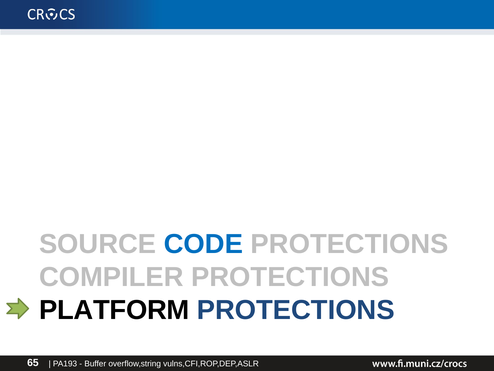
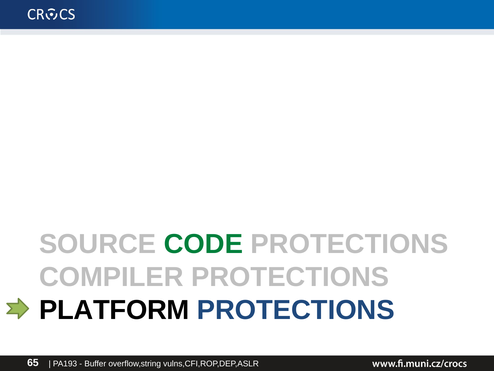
CODE colour: blue -> green
